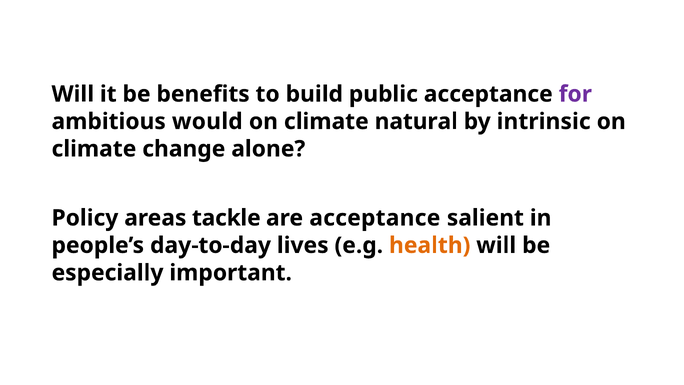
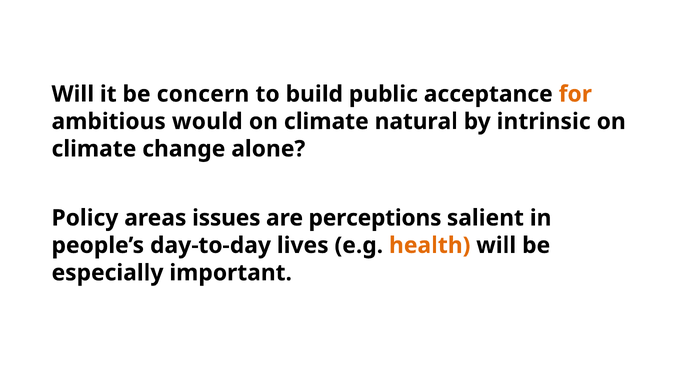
benefits: benefits -> concern
for colour: purple -> orange
tackle: tackle -> issues
are acceptance: acceptance -> perceptions
